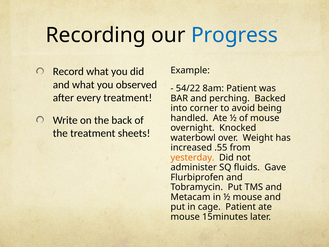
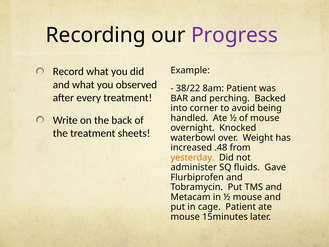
Progress colour: blue -> purple
54/22: 54/22 -> 38/22
.55: .55 -> .48
